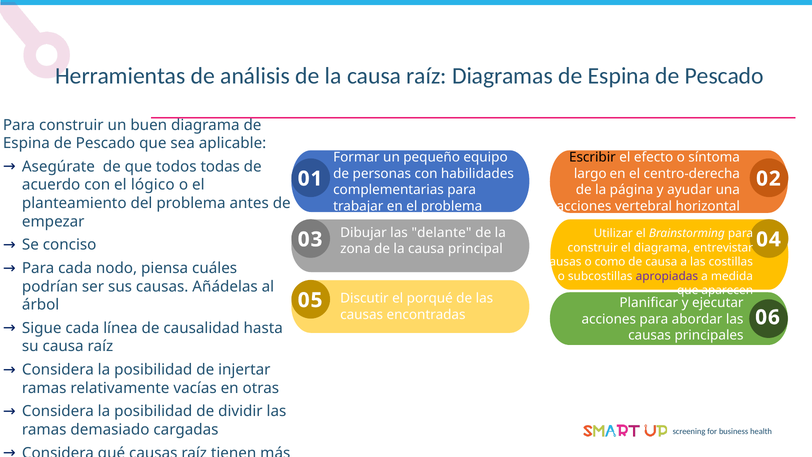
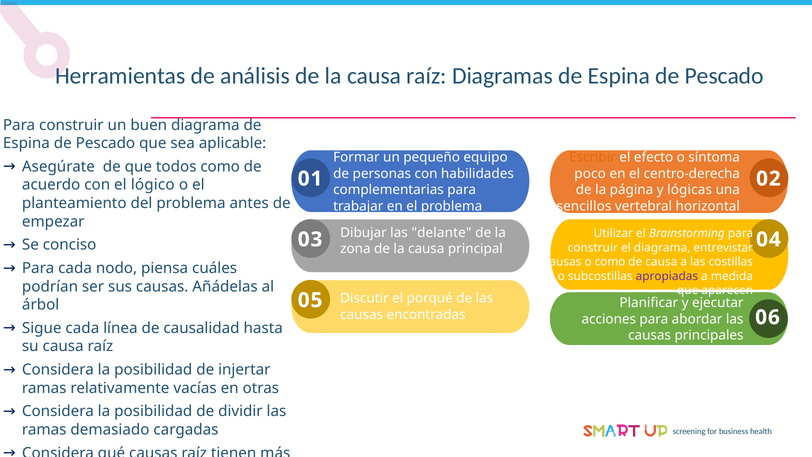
Escribir colour: black -> orange
todos todas: todas -> como
largo: largo -> poco
ayudar: ayudar -> lógicas
acciones at (584, 206): acciones -> sencillos
